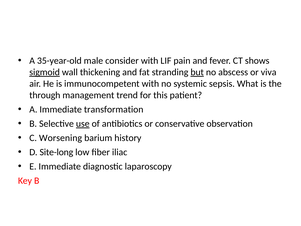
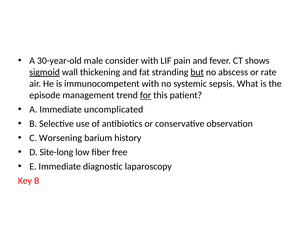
35-year-old: 35-year-old -> 30-year-old
viva: viva -> rate
through: through -> episode
for underline: none -> present
transformation: transformation -> uncomplicated
use underline: present -> none
iliac: iliac -> free
